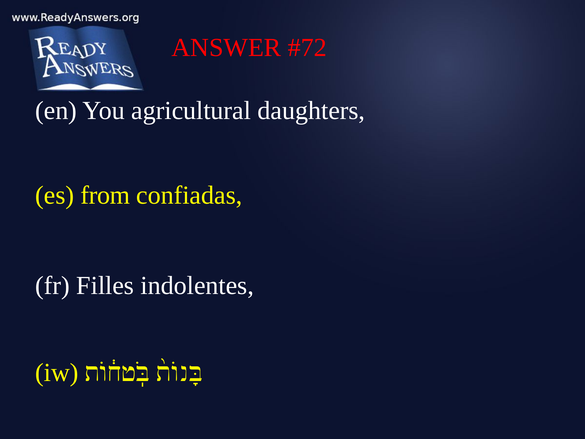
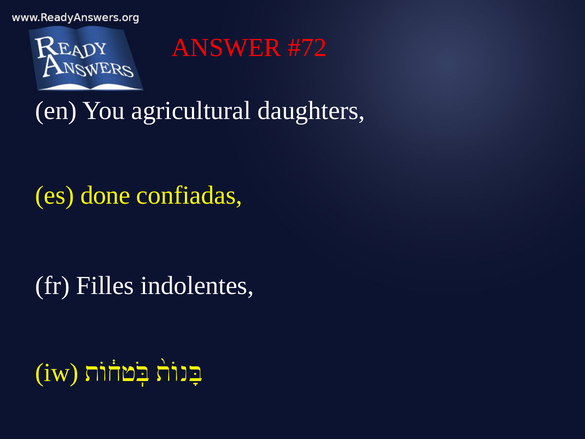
from: from -> done
